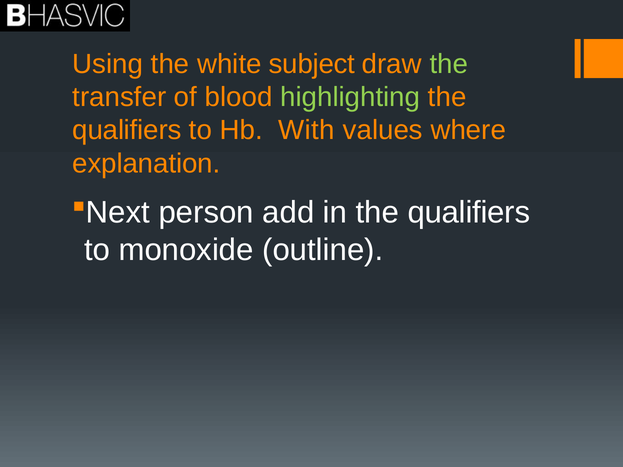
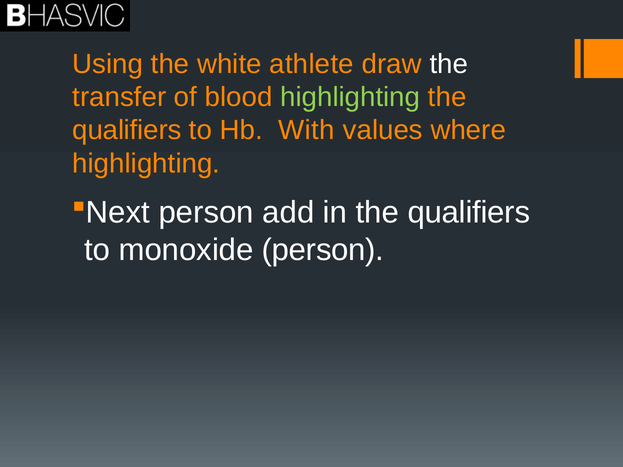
subject: subject -> athlete
the at (449, 64) colour: light green -> white
explanation at (146, 164): explanation -> highlighting
monoxide outline: outline -> person
